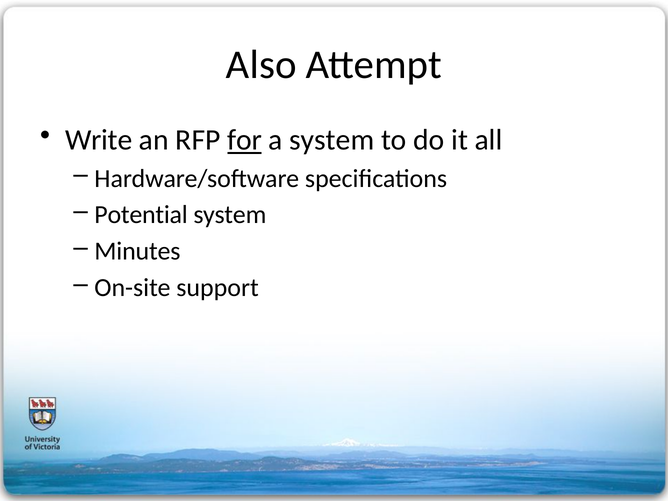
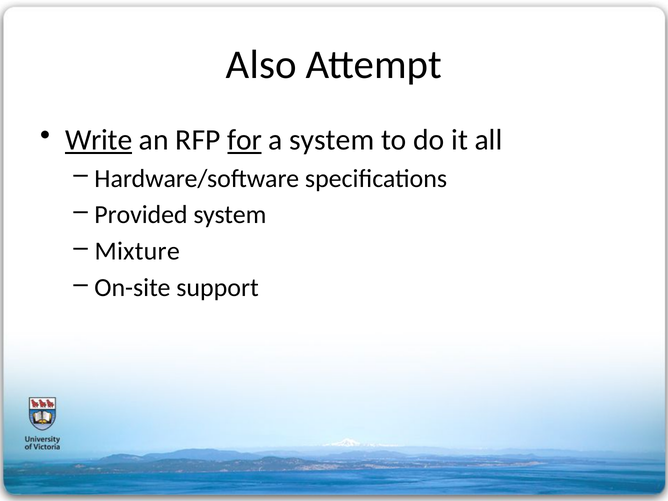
Write underline: none -> present
Potential: Potential -> Provided
Minutes: Minutes -> Mixture
